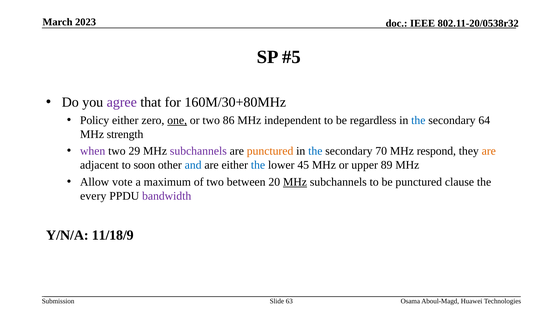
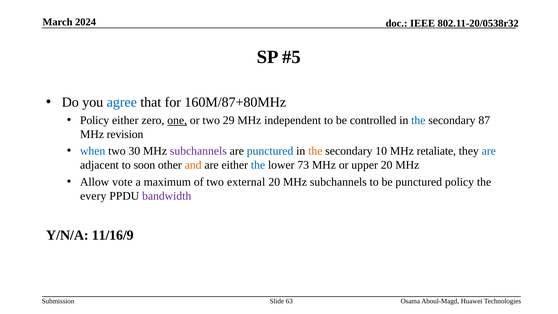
2023: 2023 -> 2024
agree colour: purple -> blue
160M/30+80MHz: 160M/30+80MHz -> 160M/87+80MHz
86: 86 -> 29
regardless: regardless -> controlled
64: 64 -> 87
strength: strength -> revision
when colour: purple -> blue
29: 29 -> 30
punctured at (270, 151) colour: orange -> blue
the at (315, 151) colour: blue -> orange
70: 70 -> 10
respond: respond -> retaliate
are at (489, 151) colour: orange -> blue
and colour: blue -> orange
45: 45 -> 73
upper 89: 89 -> 20
between: between -> external
MHz at (295, 182) underline: present -> none
punctured clause: clause -> policy
11/18/9: 11/18/9 -> 11/16/9
